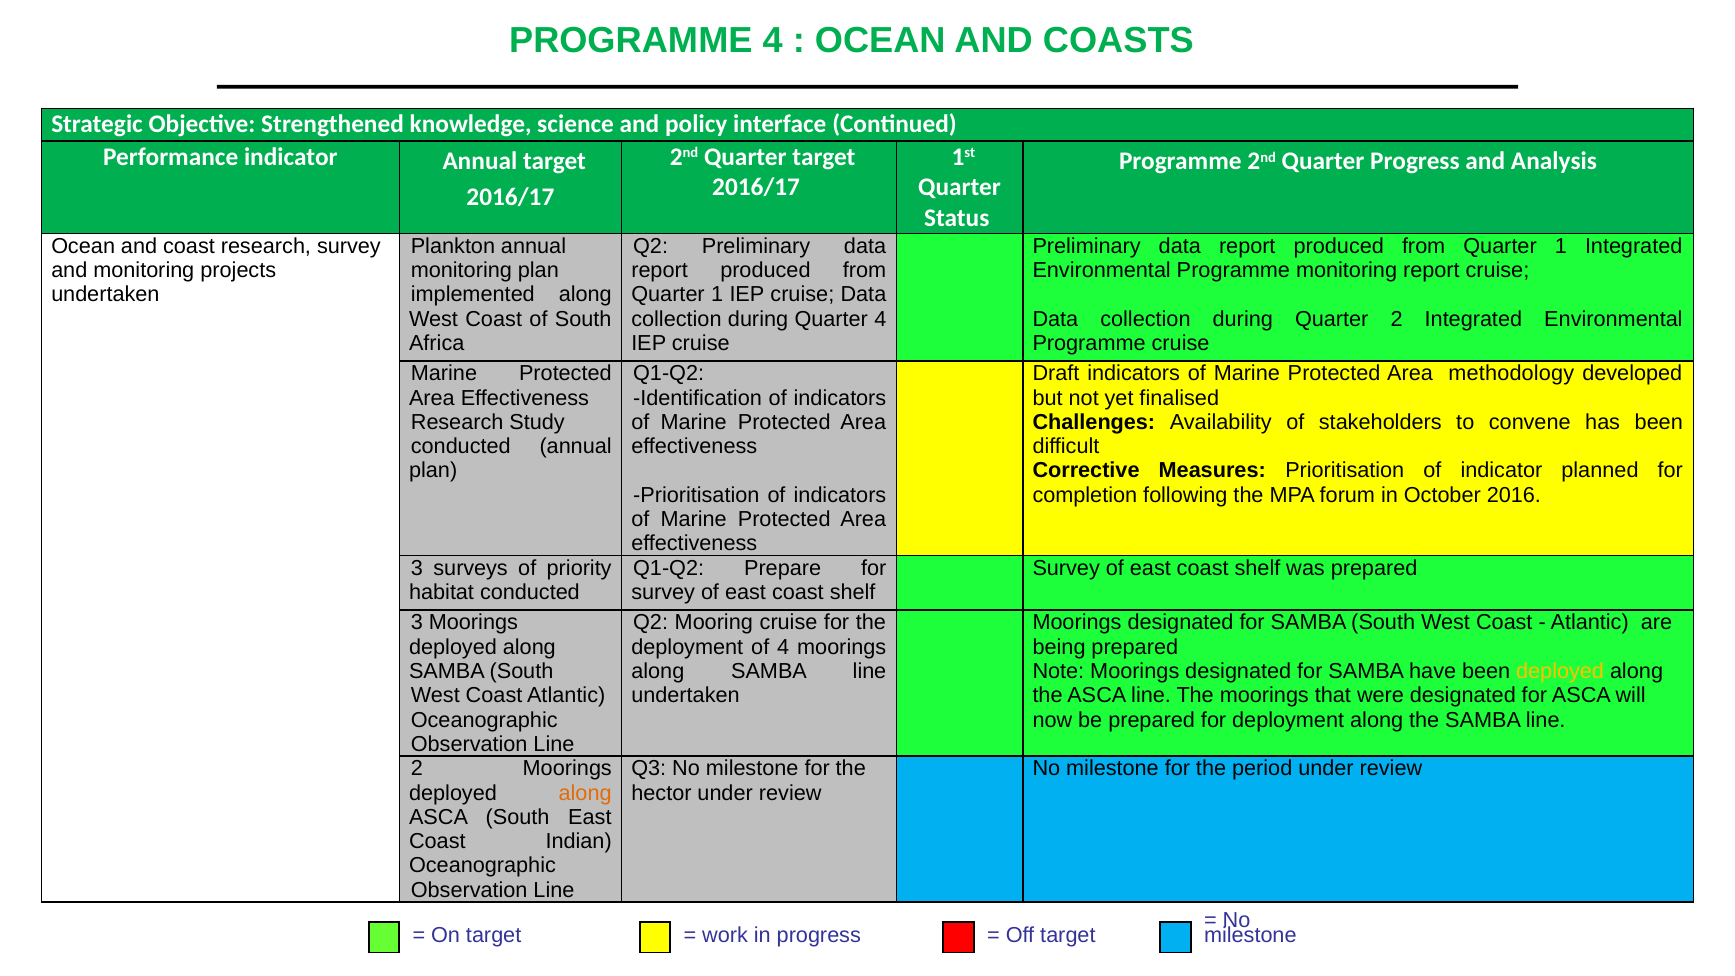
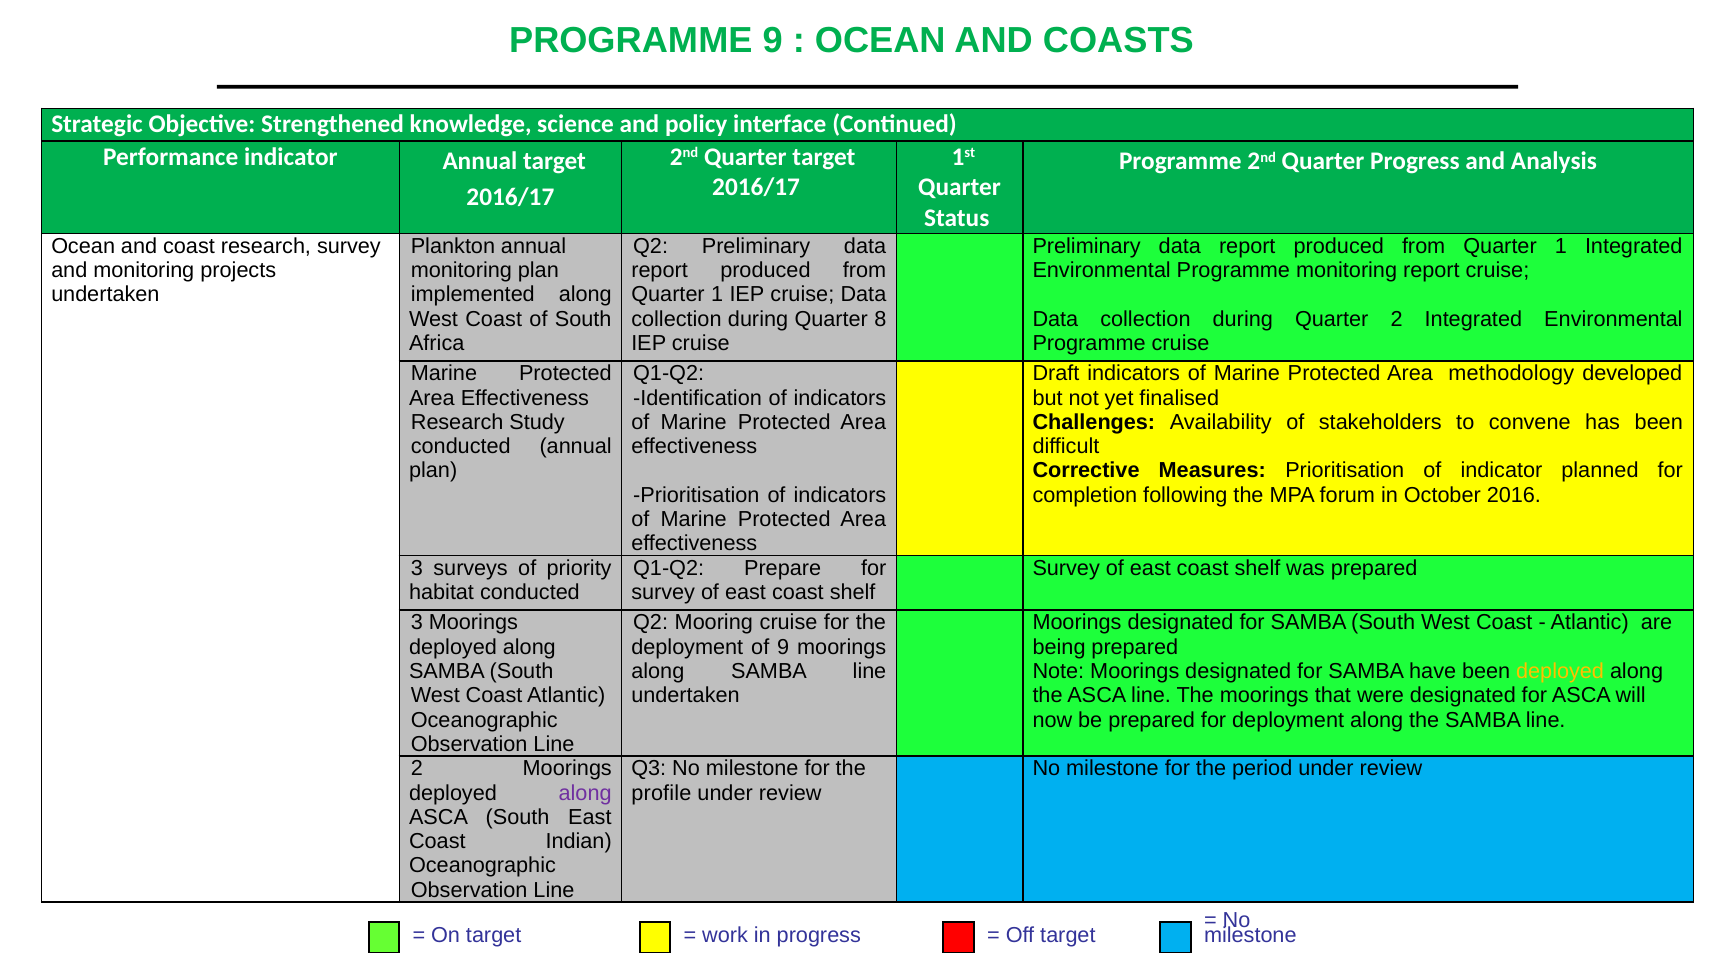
PROGRAMME 4: 4 -> 9
Quarter 4: 4 -> 8
of 4: 4 -> 9
along at (585, 793) colour: orange -> purple
hector: hector -> profile
